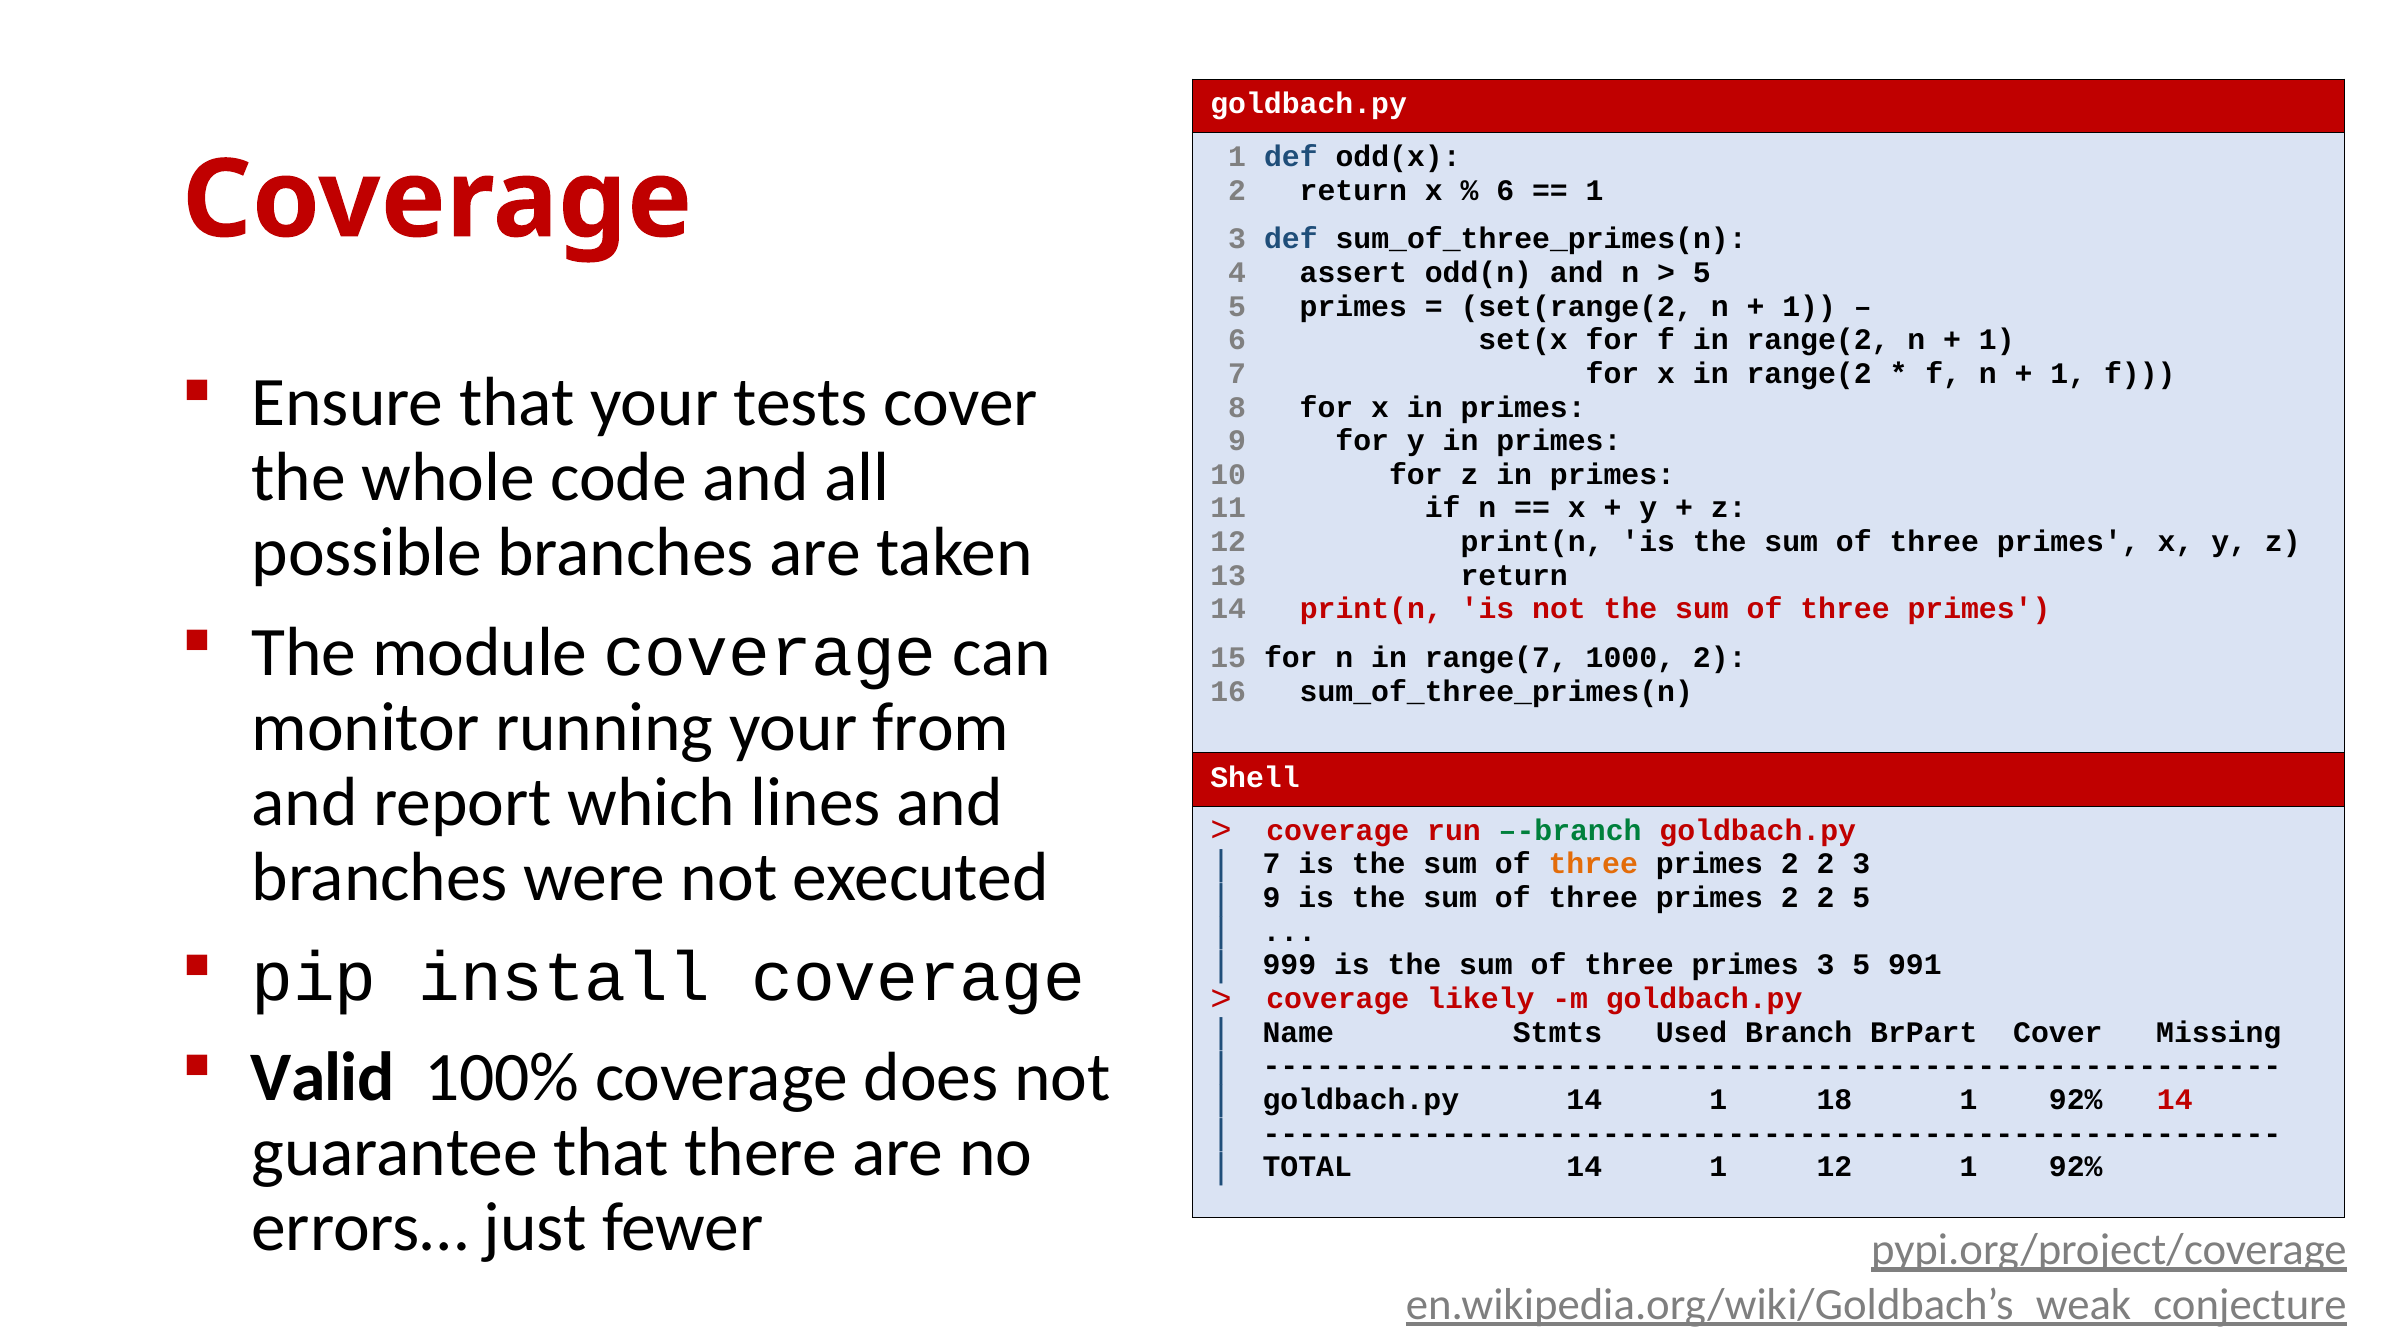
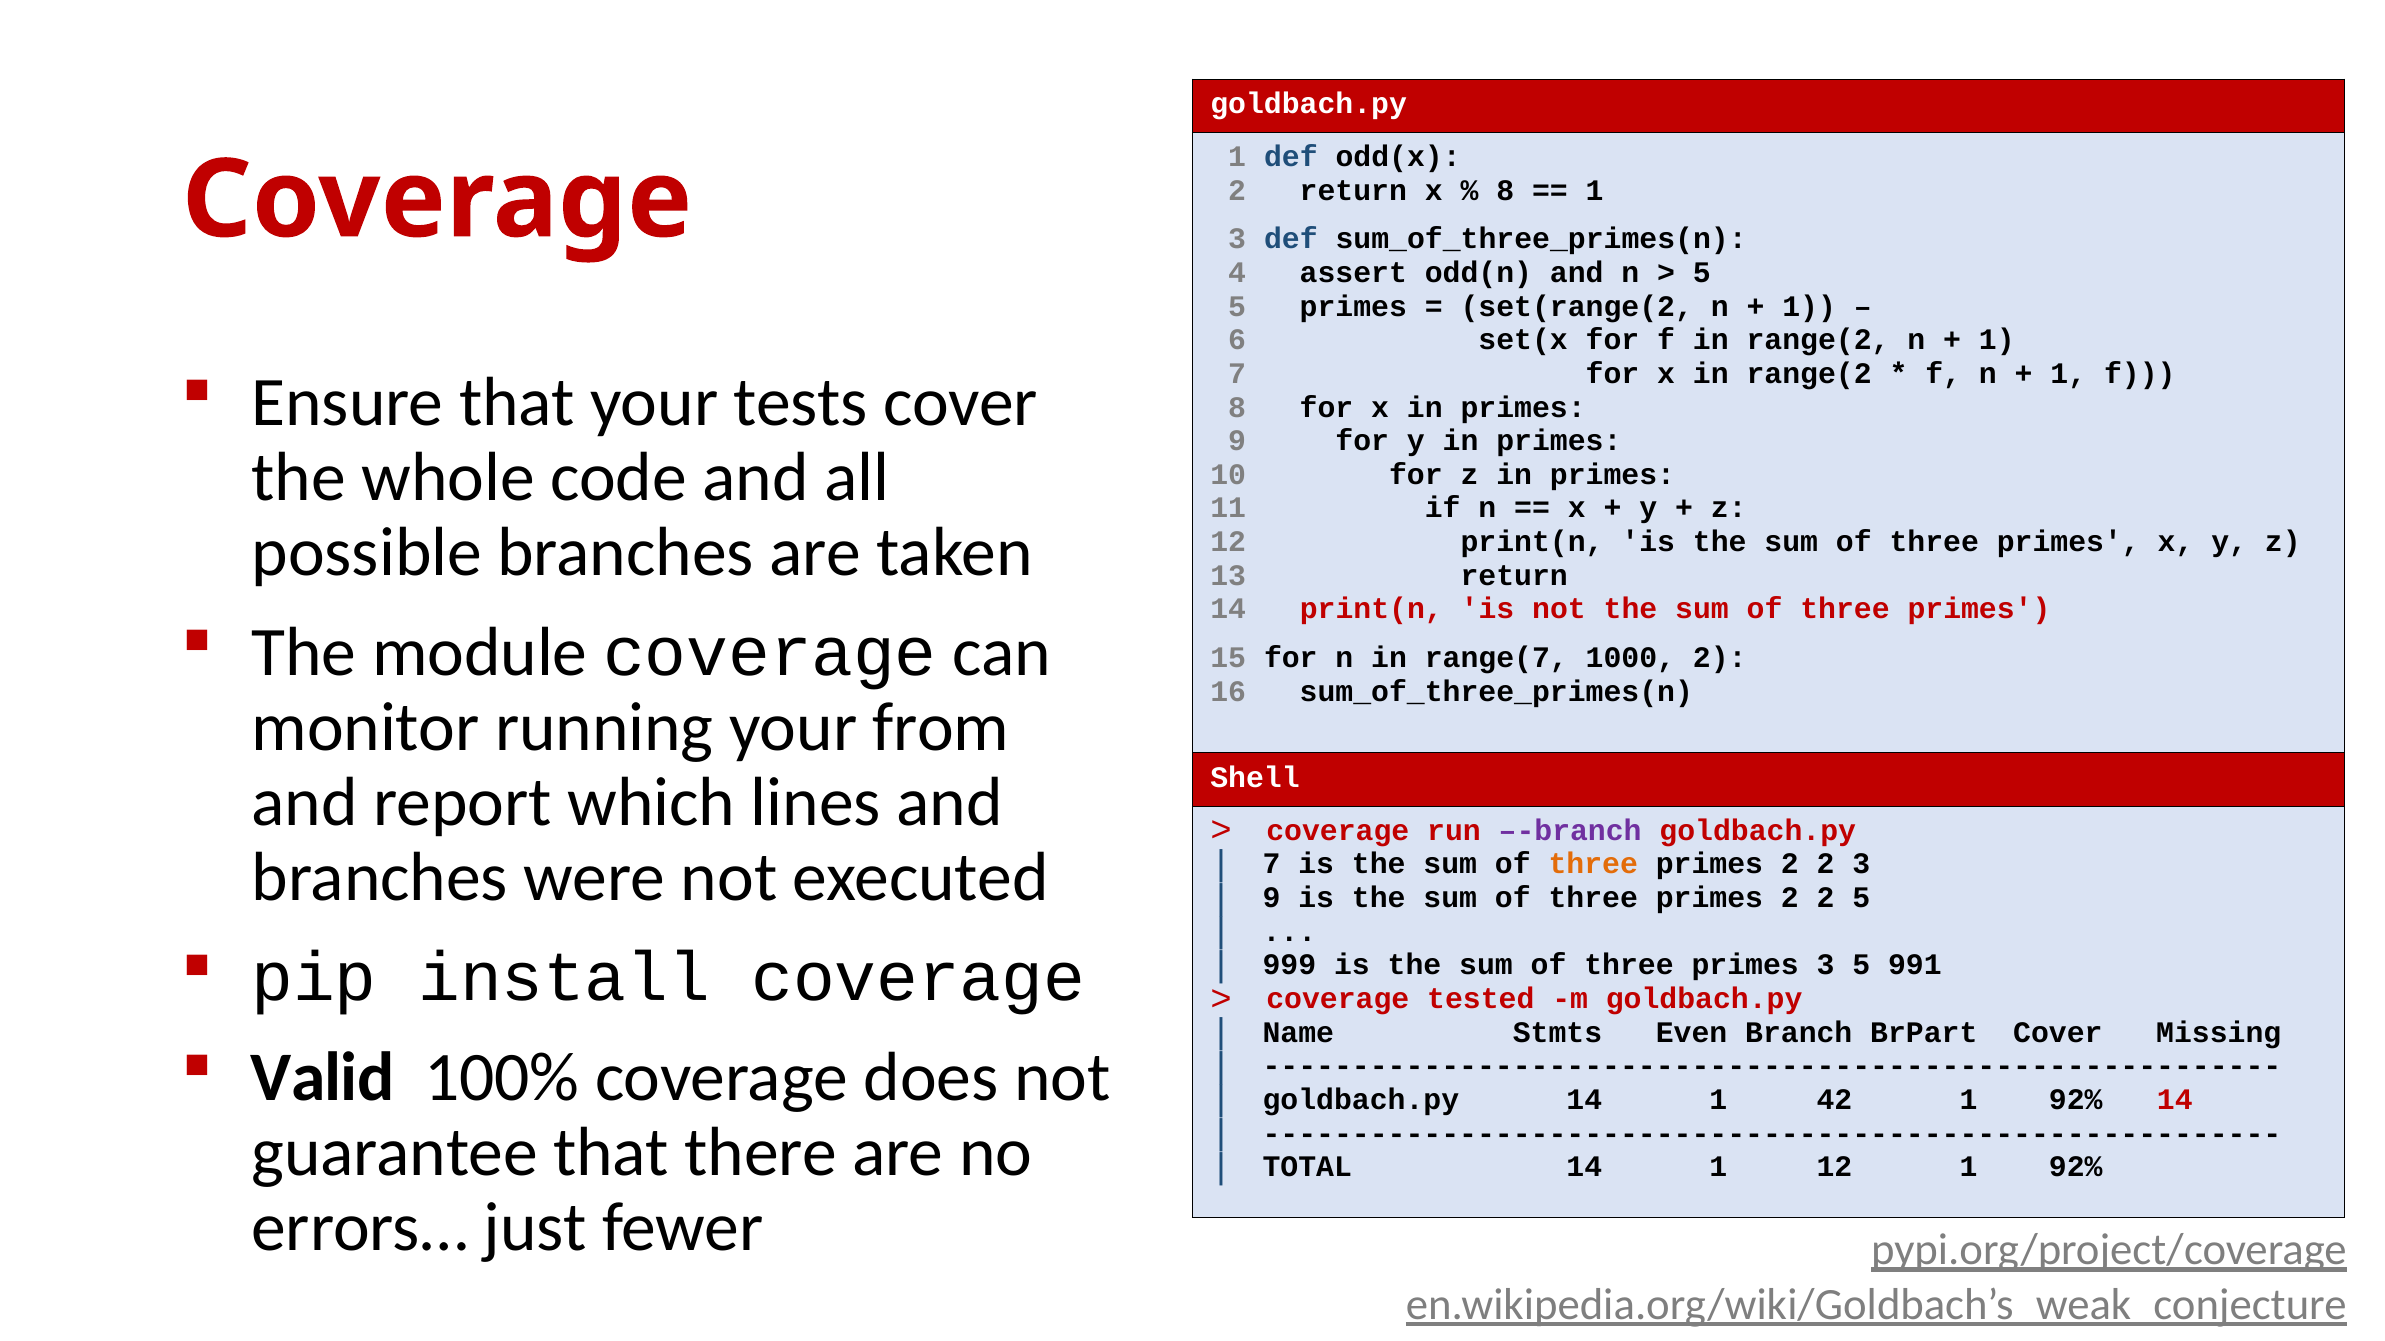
6 at (1505, 190): 6 -> 8
–-branch colour: green -> purple
likely: likely -> tested
Used: Used -> Even
18: 18 -> 42
